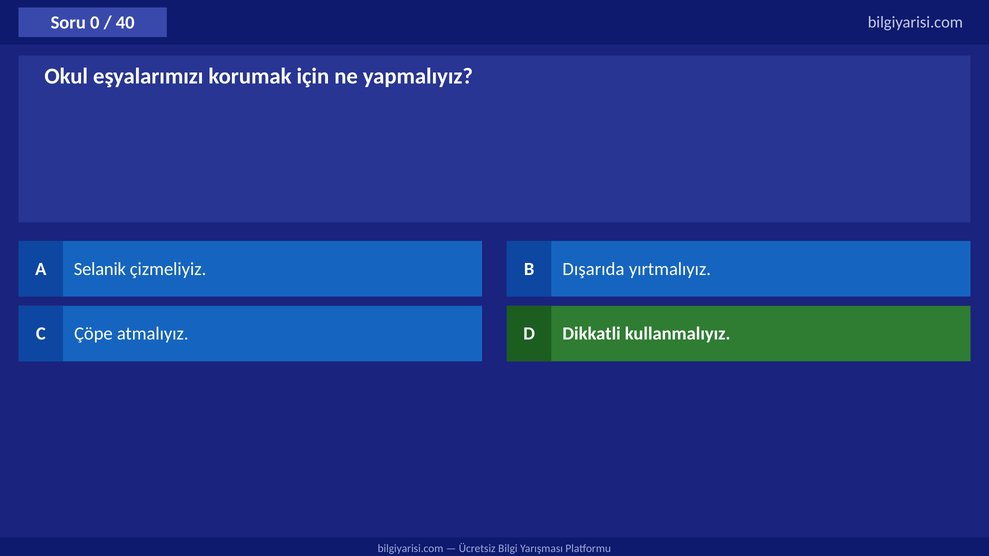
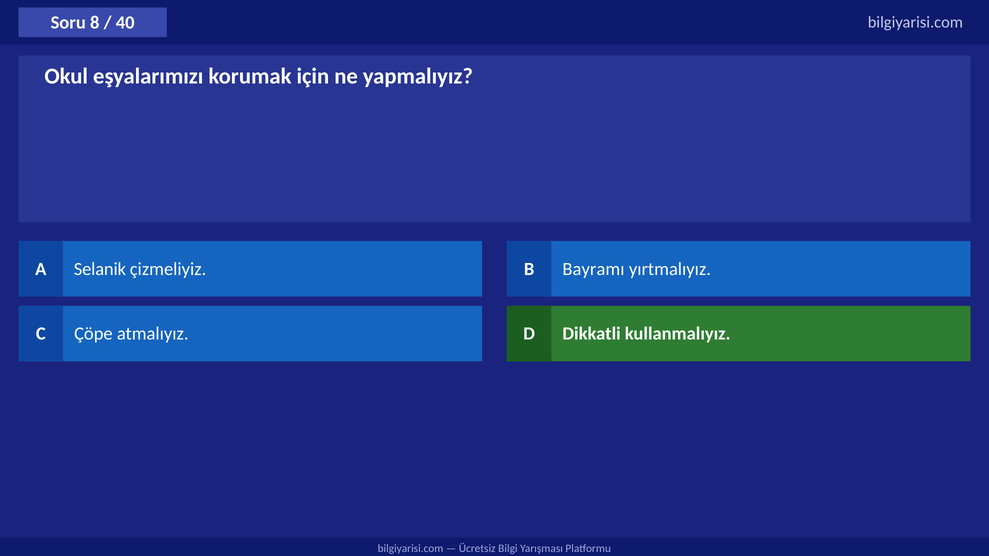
0: 0 -> 8
Dışarıda: Dışarıda -> Bayramı
